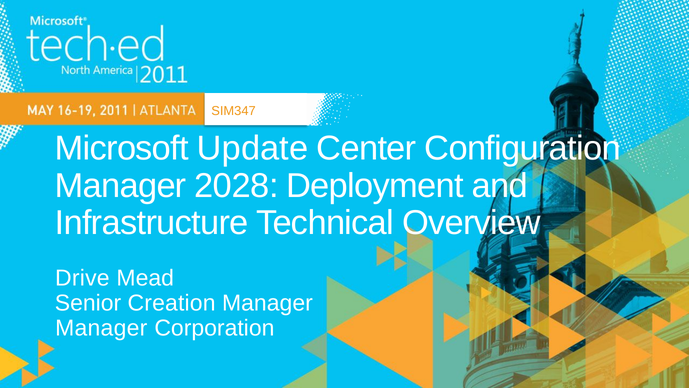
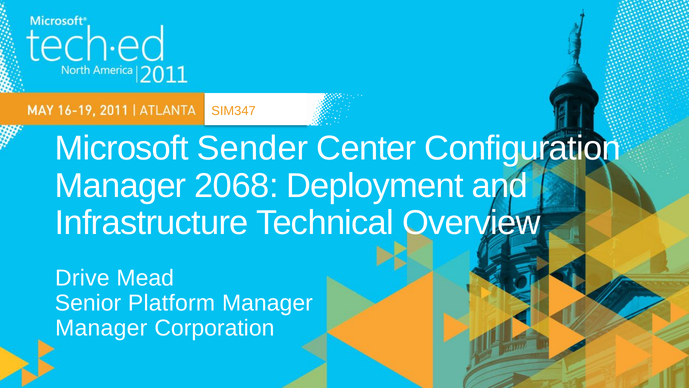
Update: Update -> Sender
2028: 2028 -> 2068
Creation: Creation -> Platform
